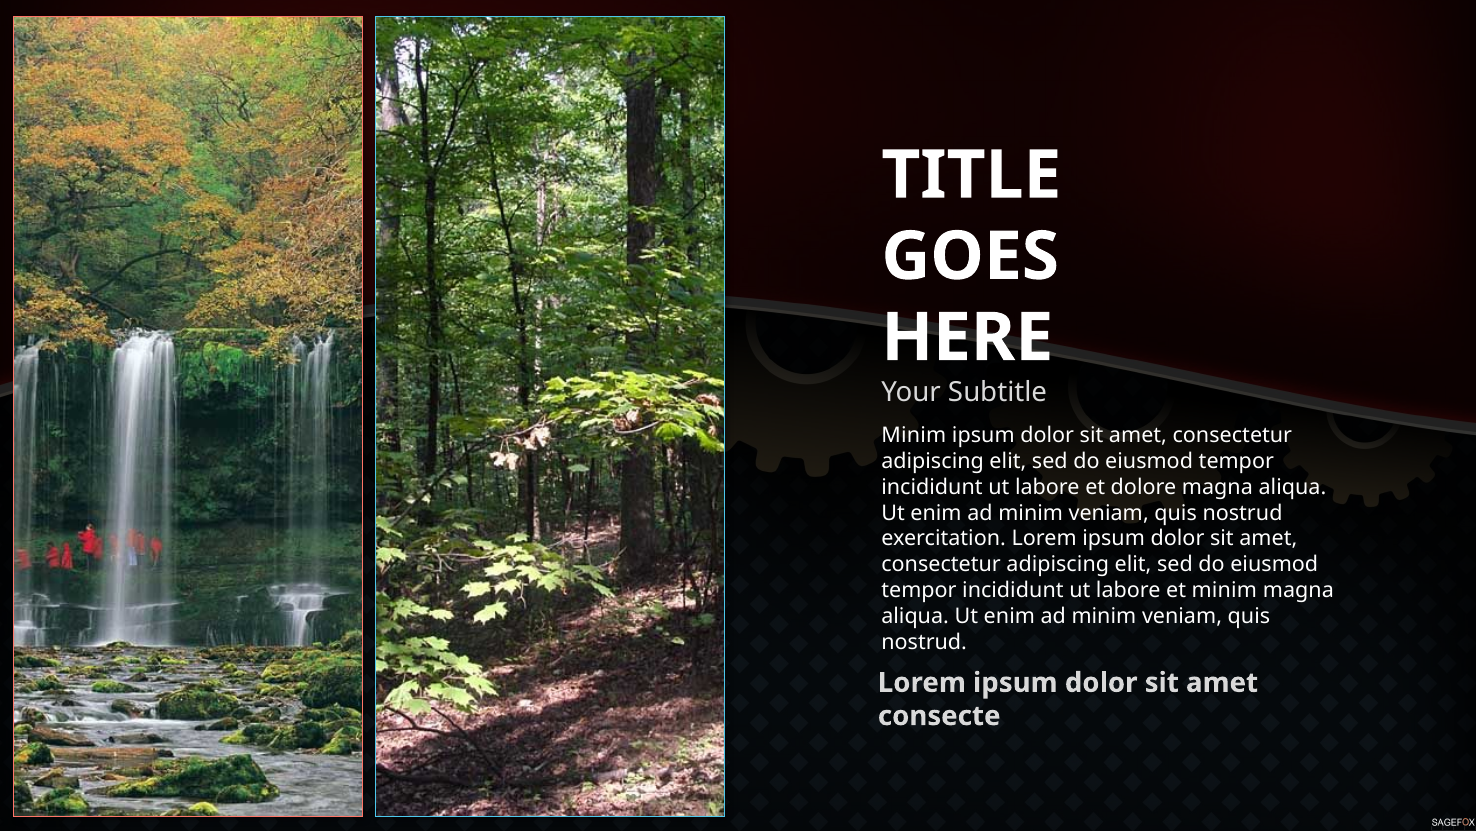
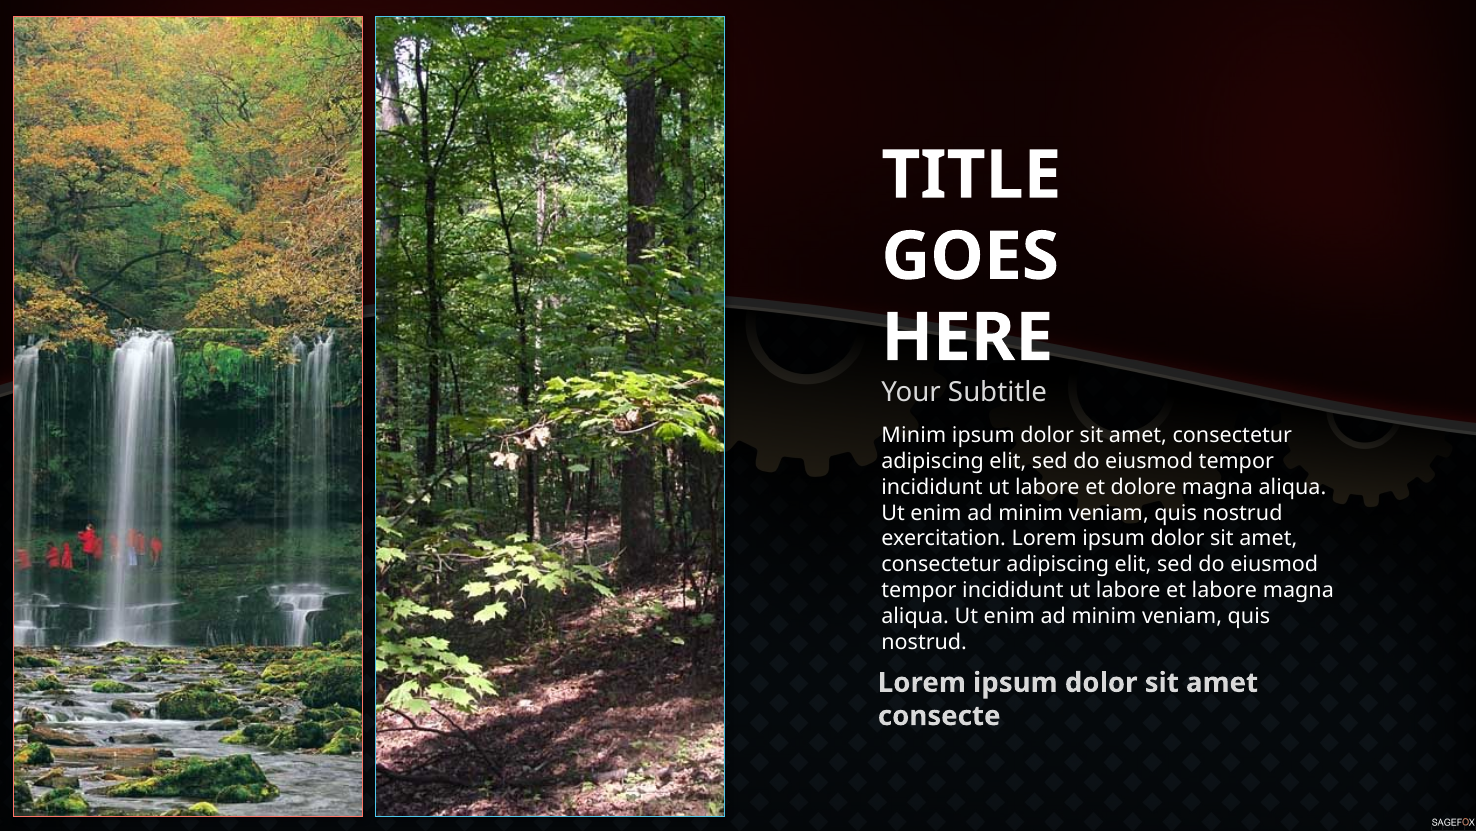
et minim: minim -> labore
